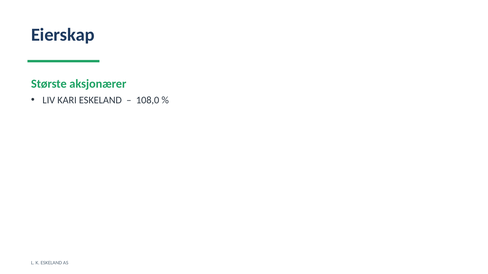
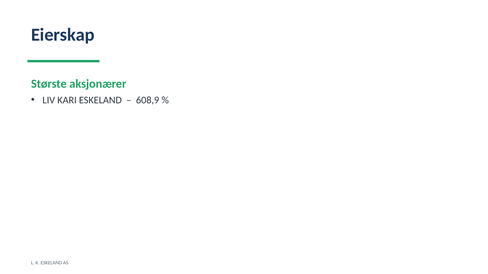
108,0: 108,0 -> 608,9
